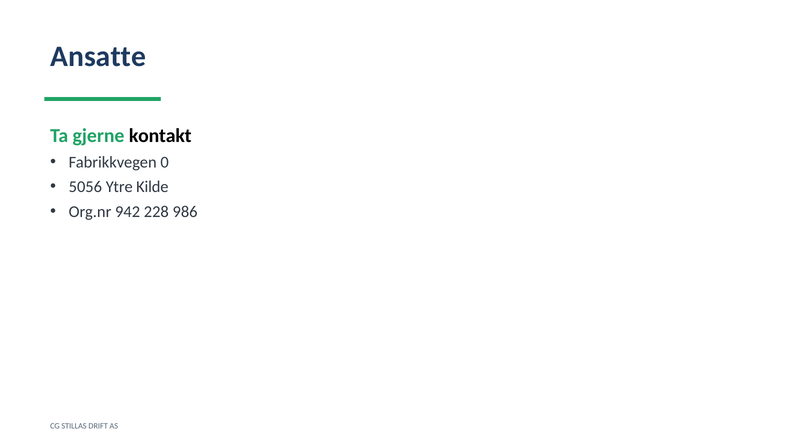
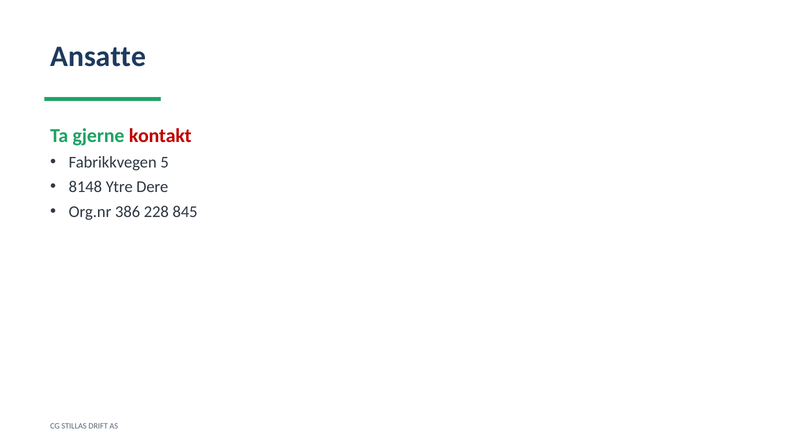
kontakt colour: black -> red
0: 0 -> 5
5056: 5056 -> 8148
Kilde: Kilde -> Dere
942: 942 -> 386
986: 986 -> 845
